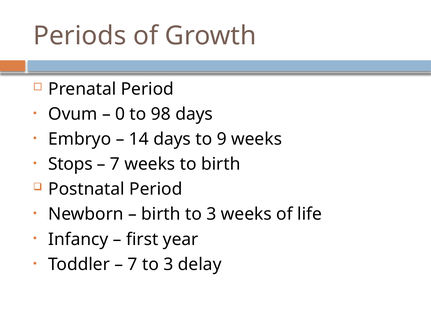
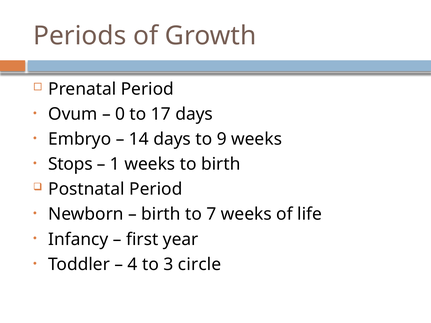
98: 98 -> 17
7 at (115, 164): 7 -> 1
birth to 3: 3 -> 7
7 at (133, 265): 7 -> 4
delay: delay -> circle
